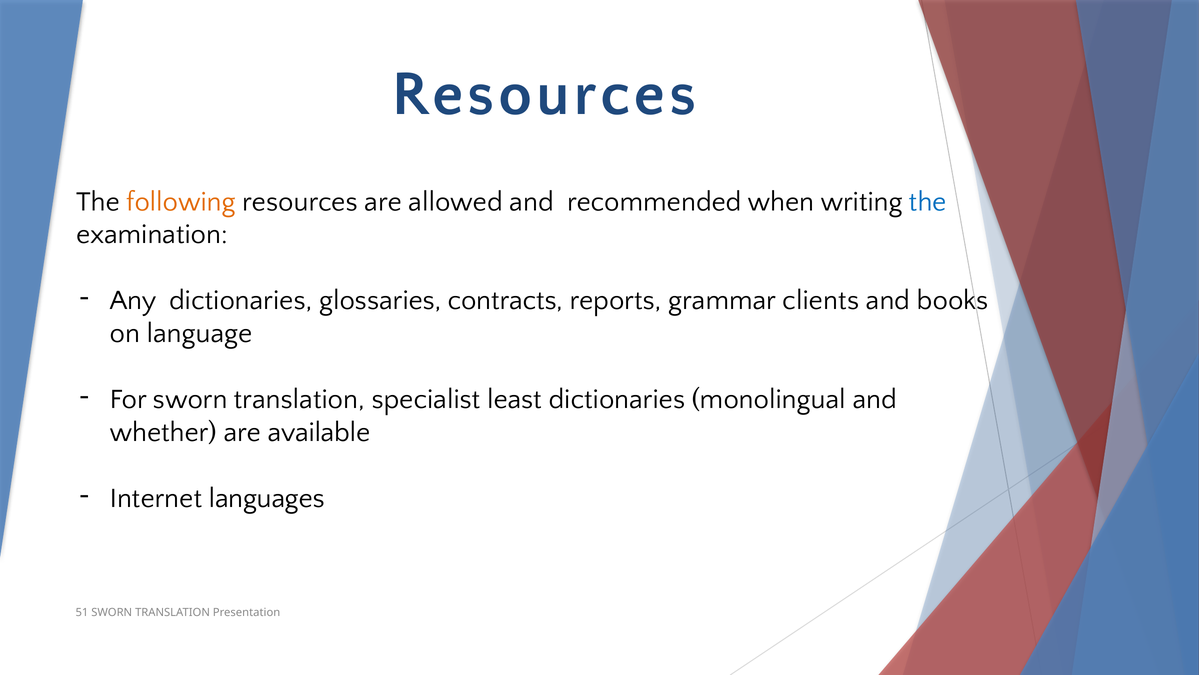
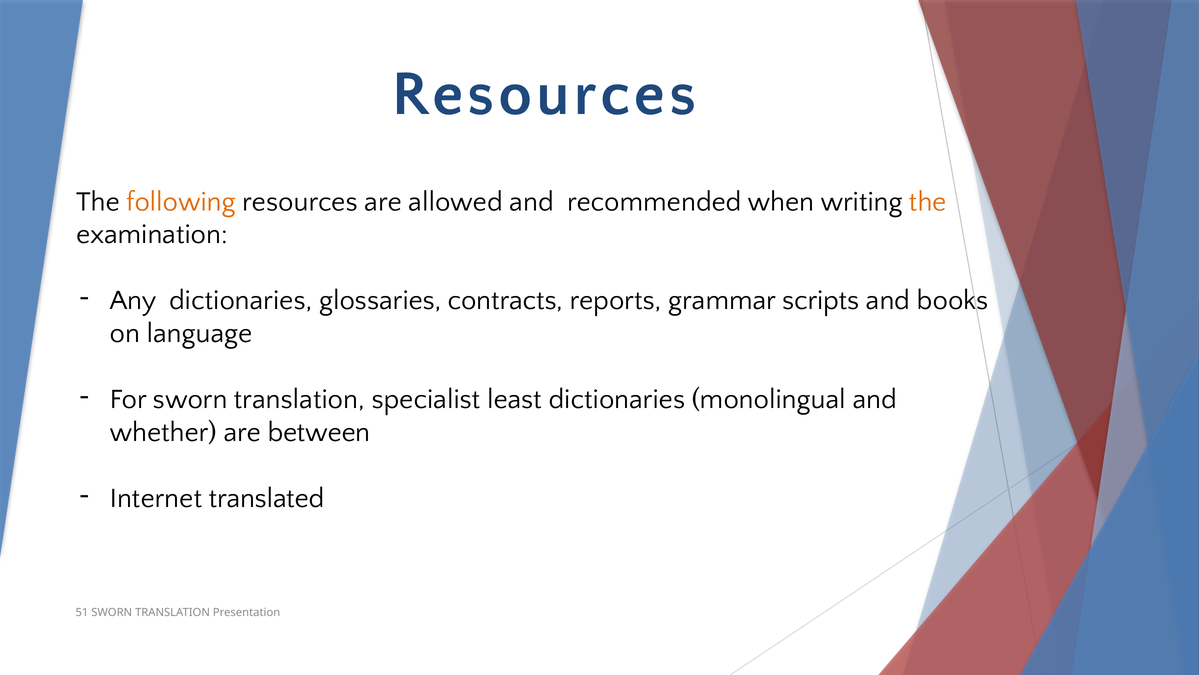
the at (928, 201) colour: blue -> orange
clients: clients -> scripts
available: available -> between
languages: languages -> translated
